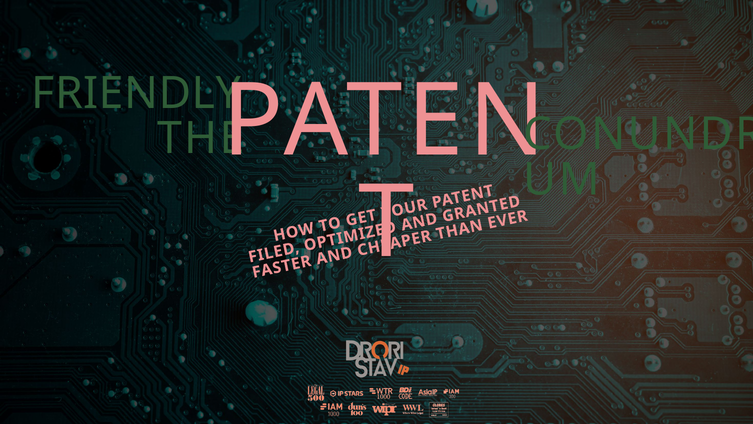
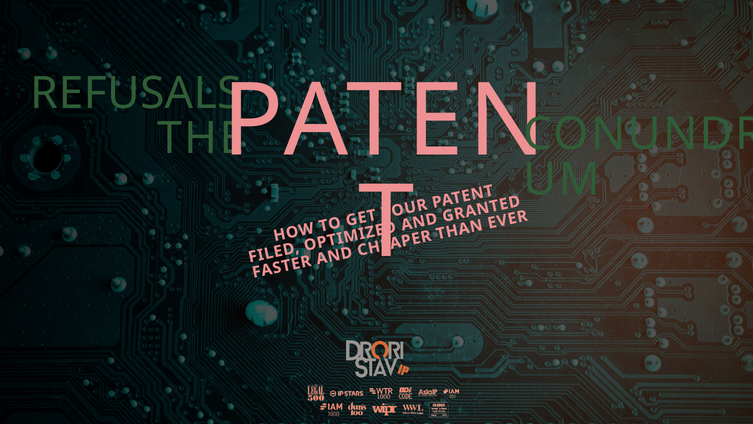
FRIENDLY: FRIENDLY -> REFUSALS
